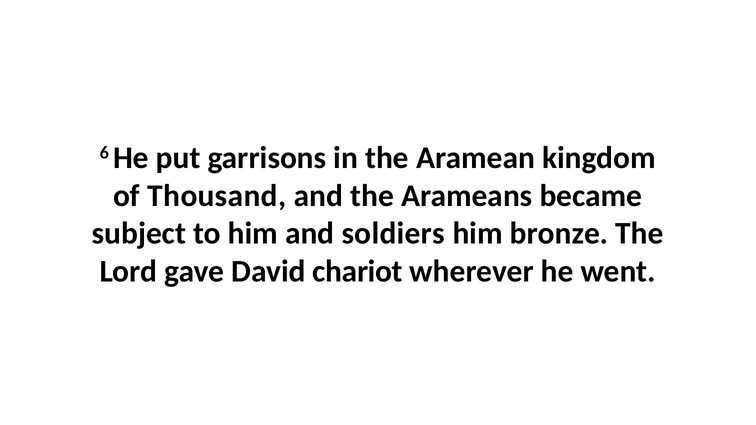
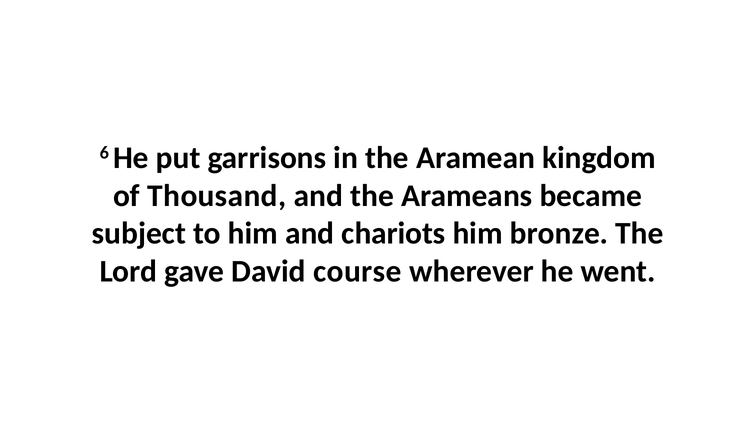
soldiers: soldiers -> chariots
chariot: chariot -> course
